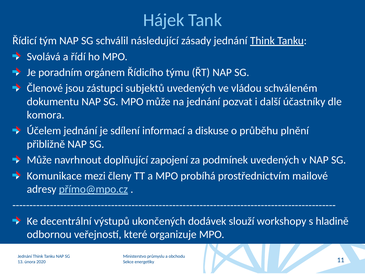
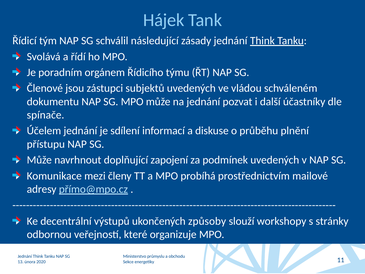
komora: komora -> spínače
přibližně: přibližně -> přístupu
dodávek: dodávek -> způsoby
hladině: hladině -> stránky
